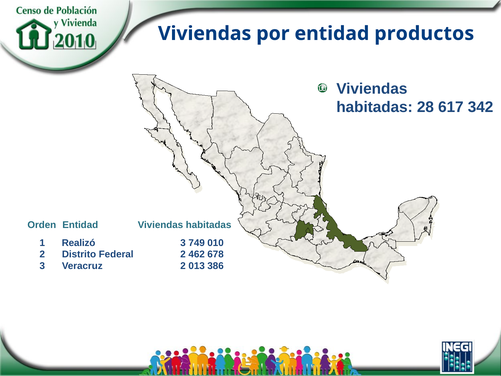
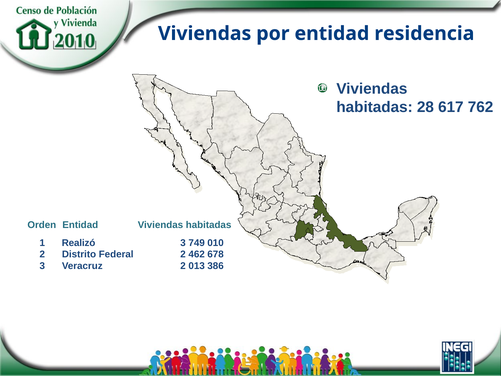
productos: productos -> residencia
342: 342 -> 762
